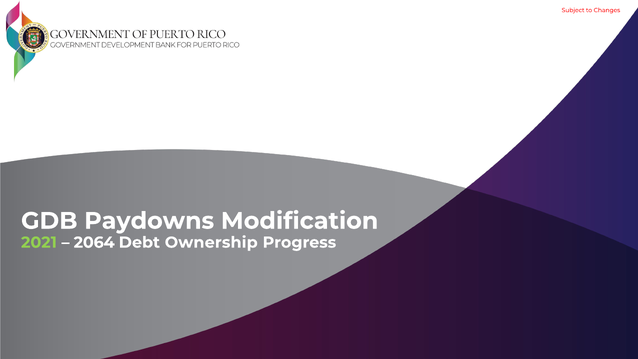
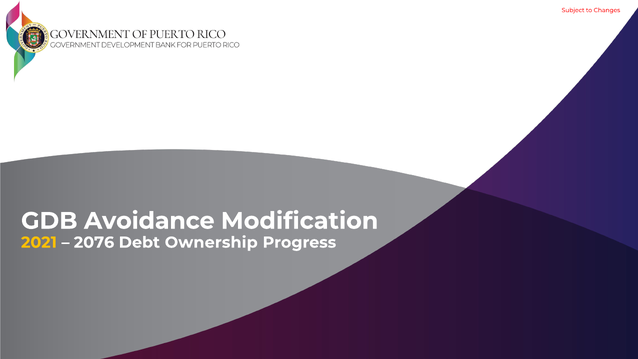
Paydowns: Paydowns -> Avoidance
2021 colour: light green -> yellow
2064: 2064 -> 2076
